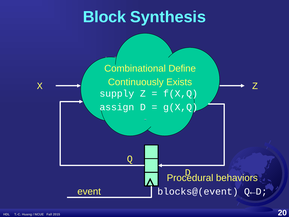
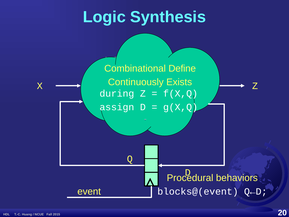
Block: Block -> Logic
supply: supply -> during
